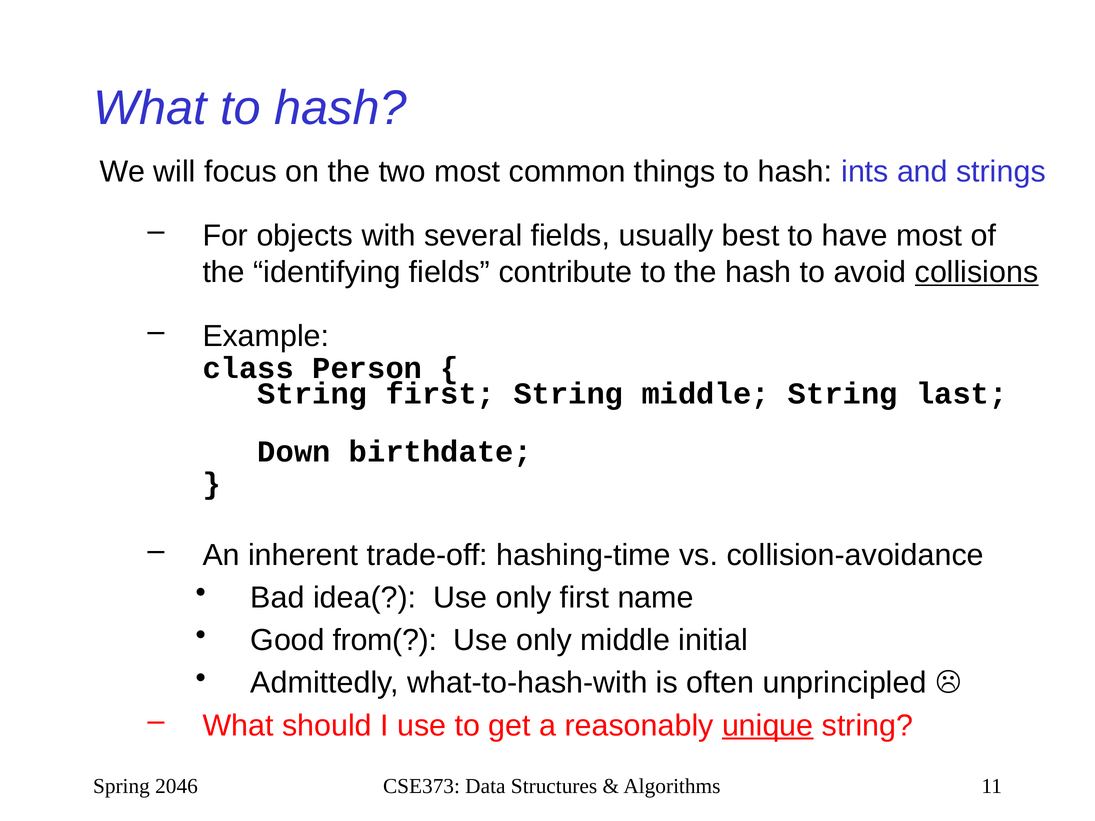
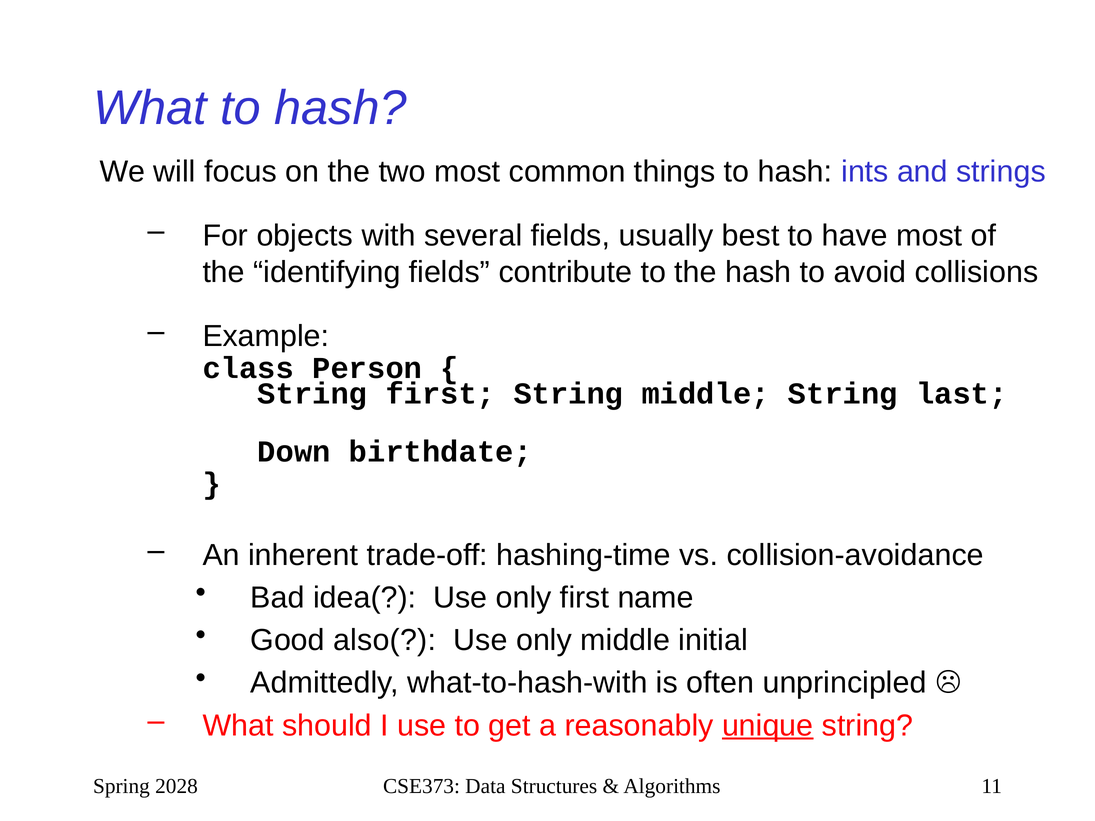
collisions underline: present -> none
from(: from( -> also(
2046: 2046 -> 2028
